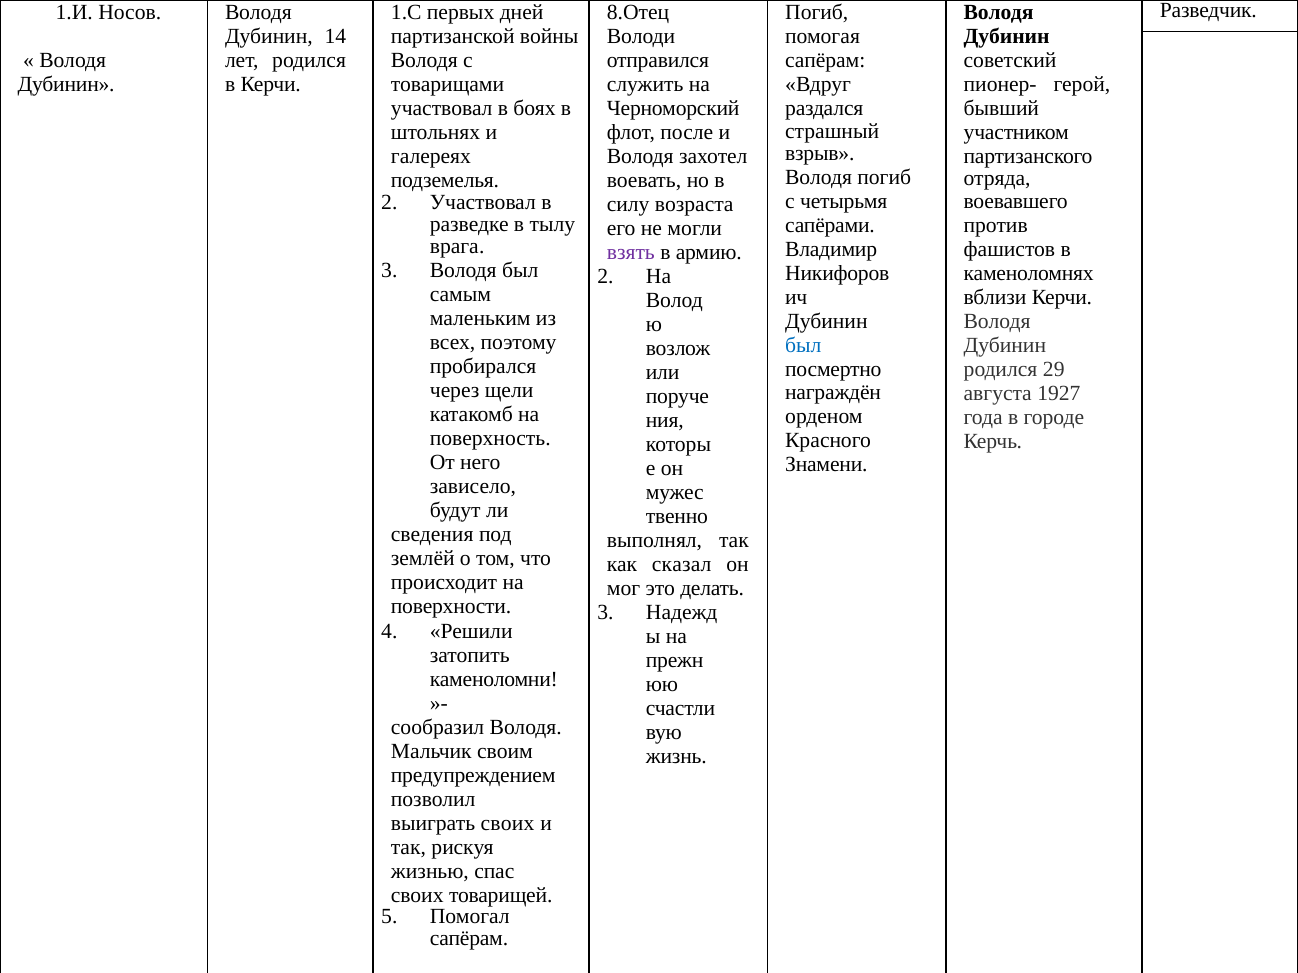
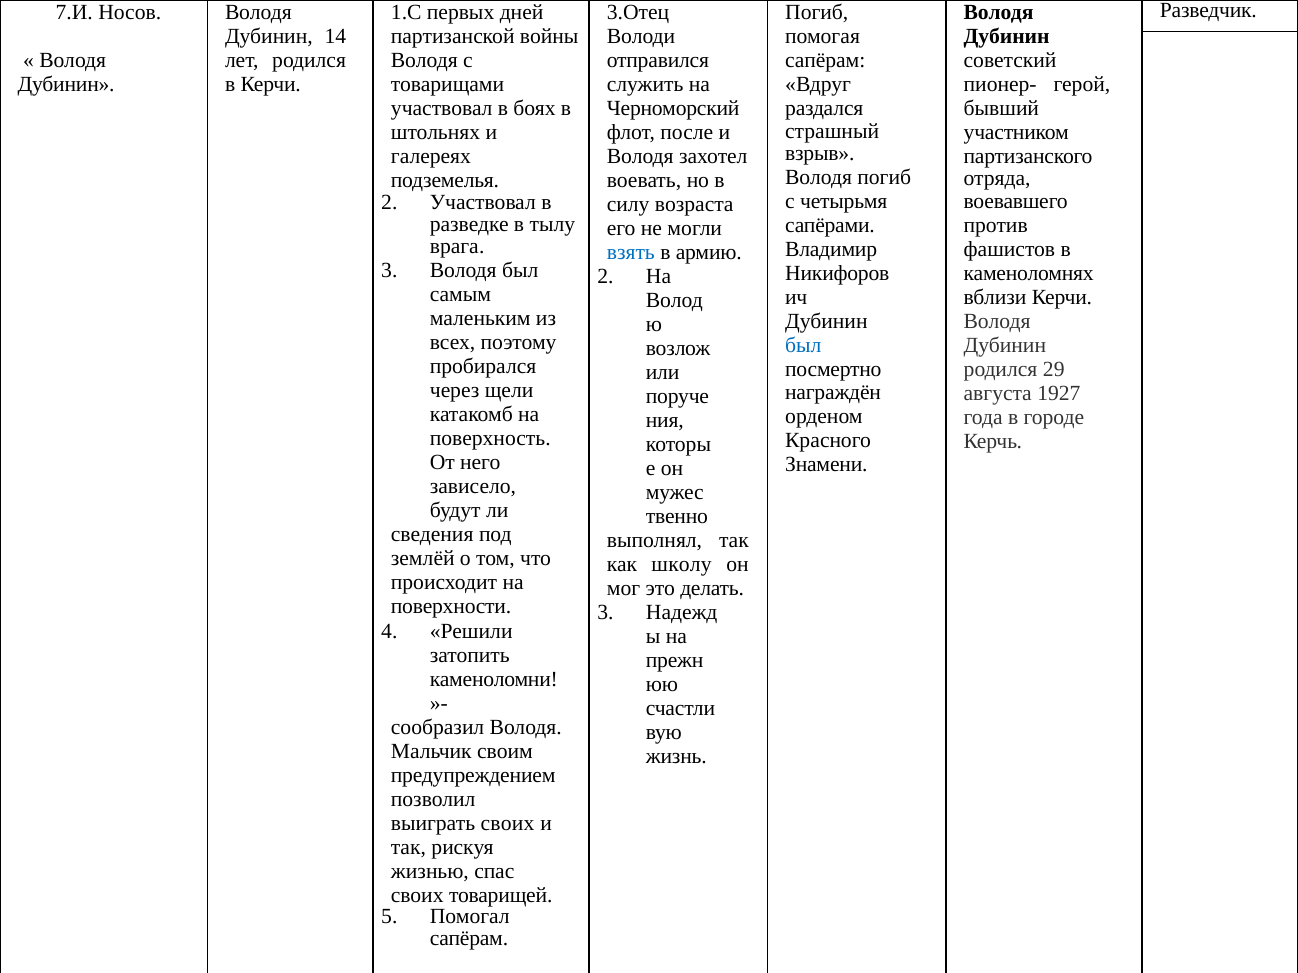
1.И: 1.И -> 7.И
8.Отец: 8.Отец -> 3.Отец
взять colour: purple -> blue
сказал: сказал -> школу
